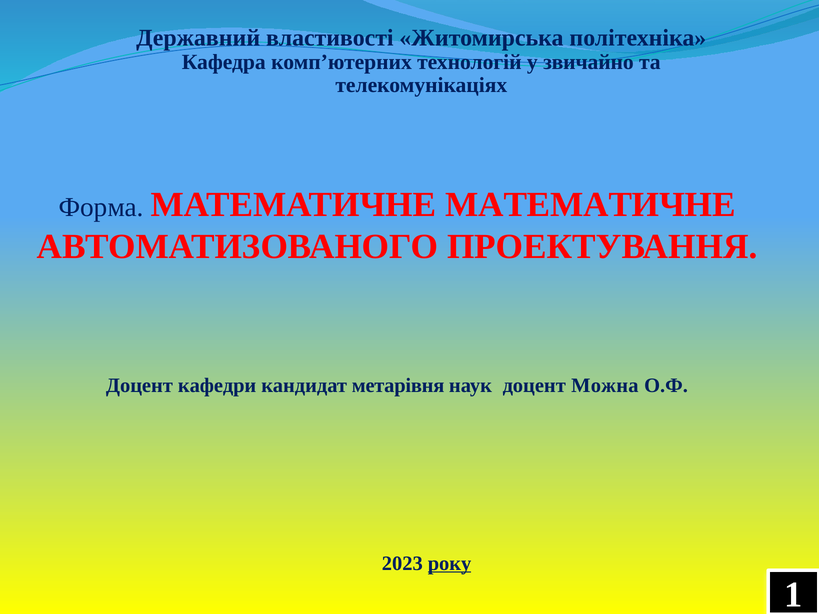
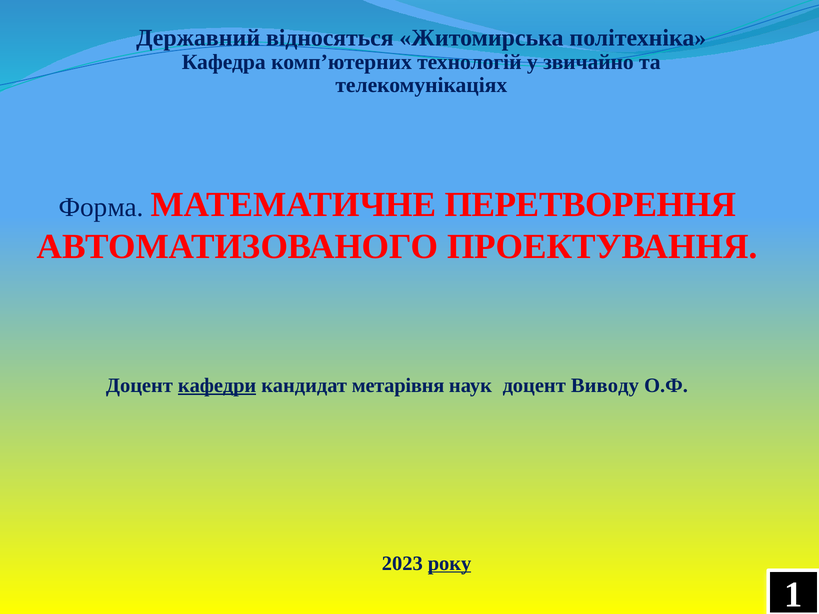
властивості: властивості -> відносяться
МАТЕМАТИЧНЕ МАТЕМАТИЧНЕ: МАТЕМАТИЧНЕ -> ПЕРЕТВОРЕННЯ
кафедри underline: none -> present
Можна: Можна -> Виводу
